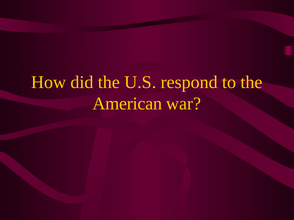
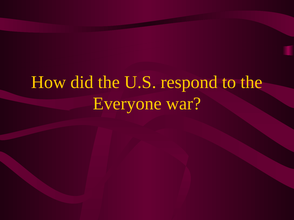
American: American -> Everyone
